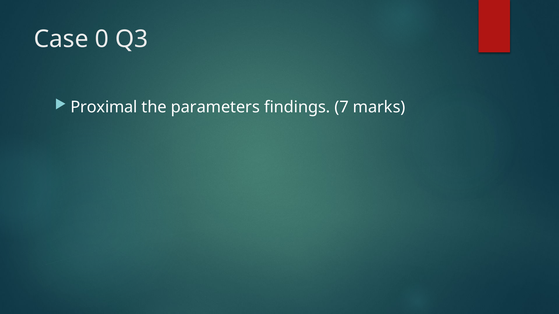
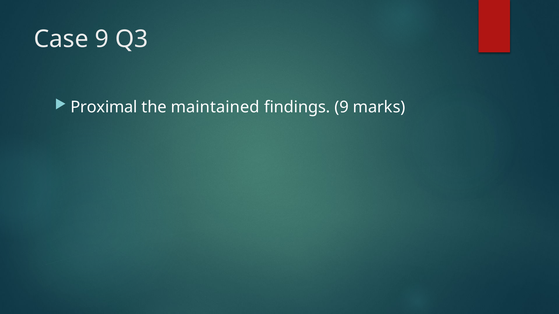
Case 0: 0 -> 9
parameters: parameters -> maintained
findings 7: 7 -> 9
